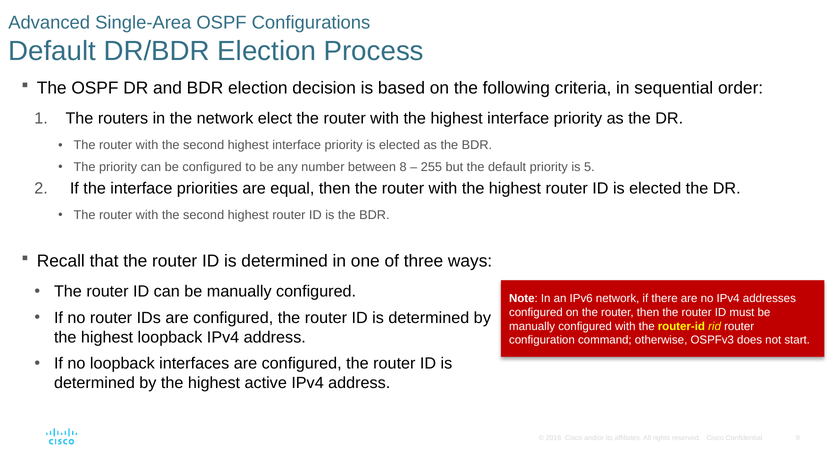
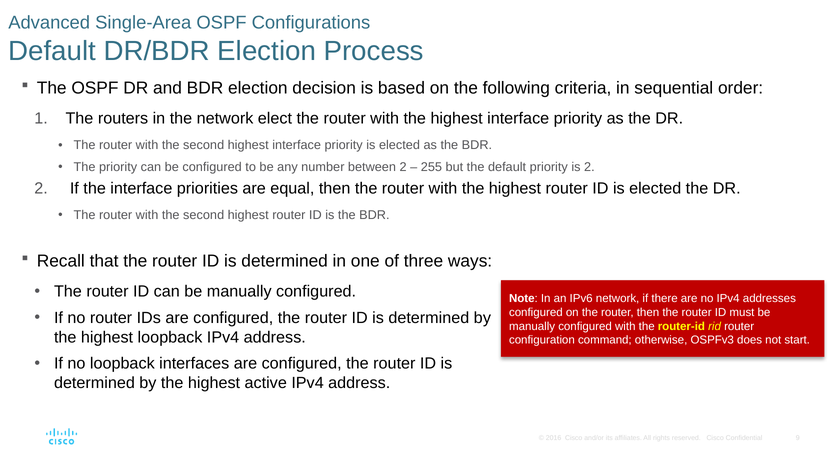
between 8: 8 -> 2
is 5: 5 -> 2
